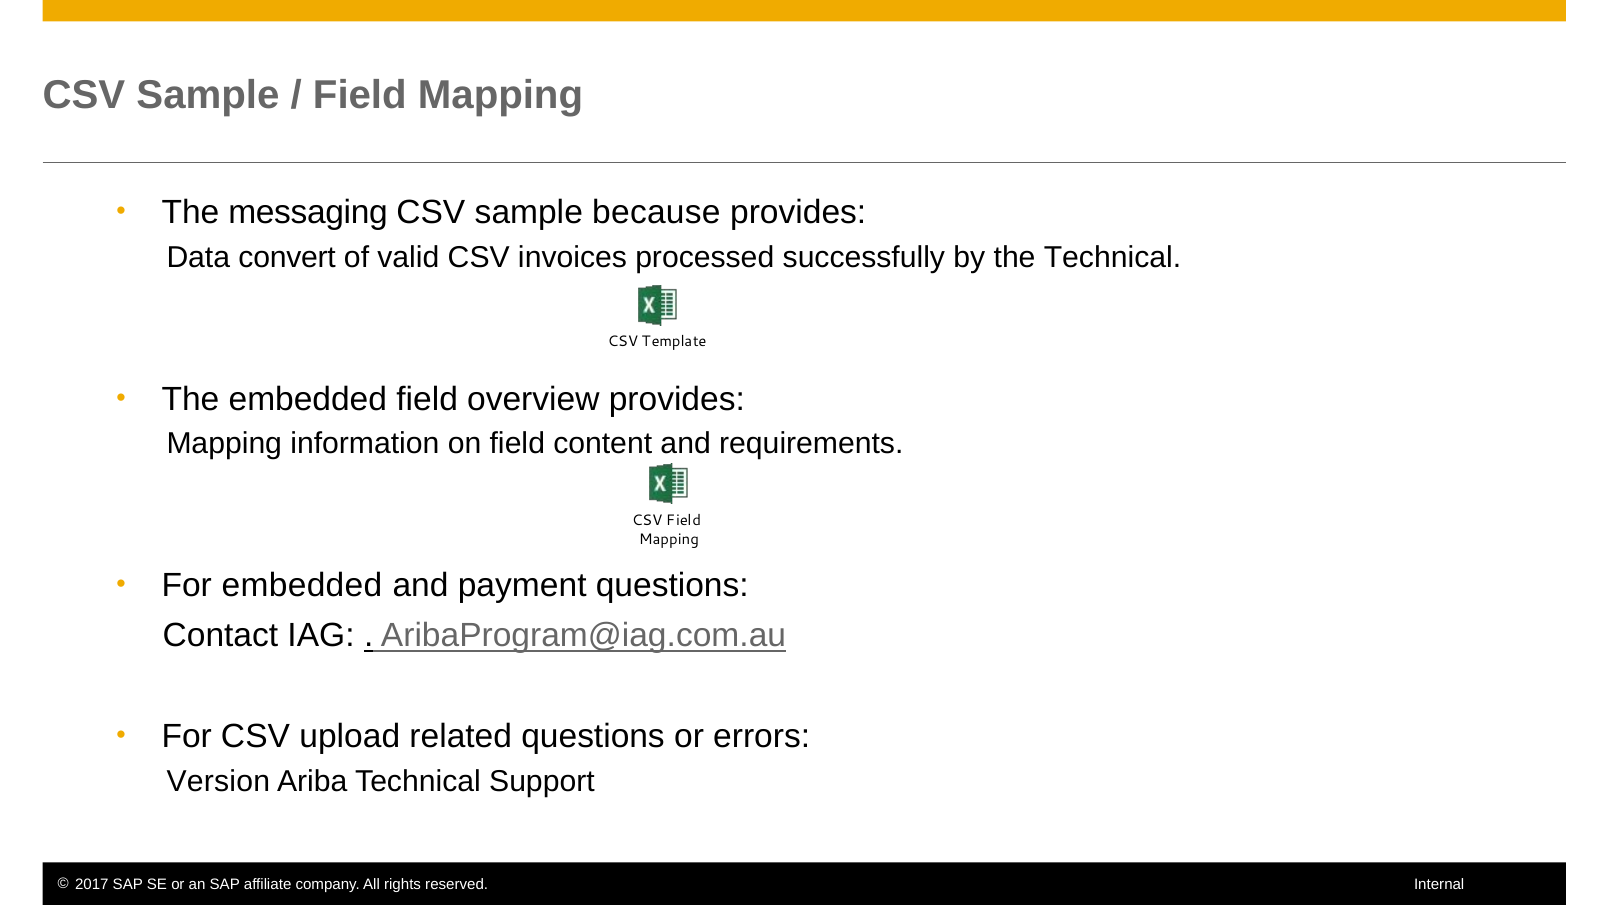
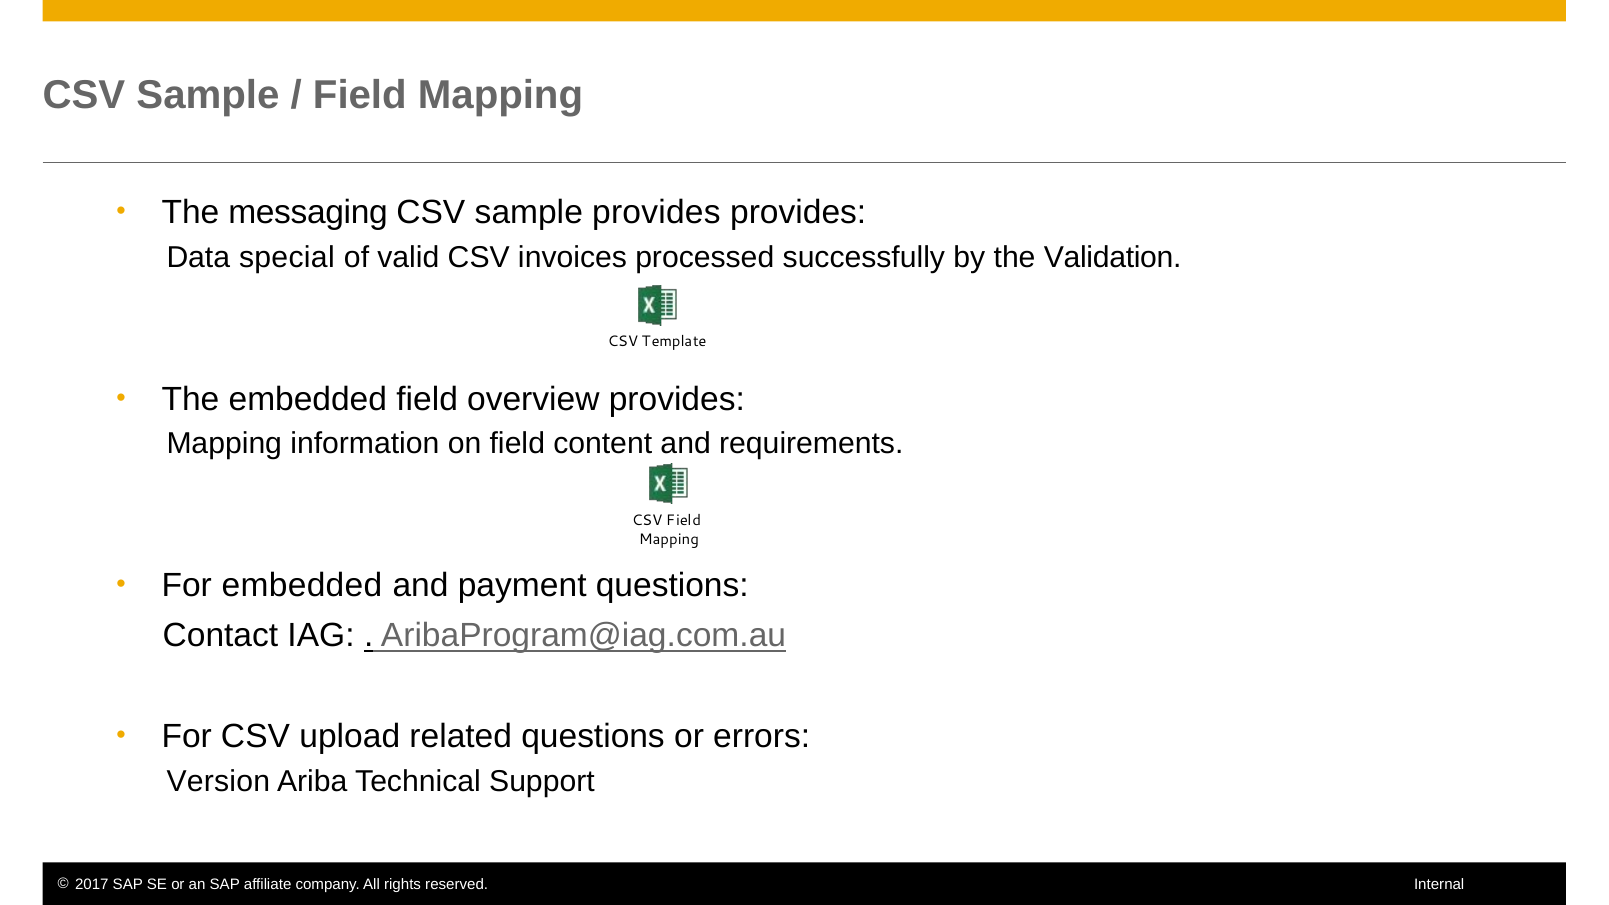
sample because: because -> provides
convert: convert -> special
the Technical: Technical -> Validation
